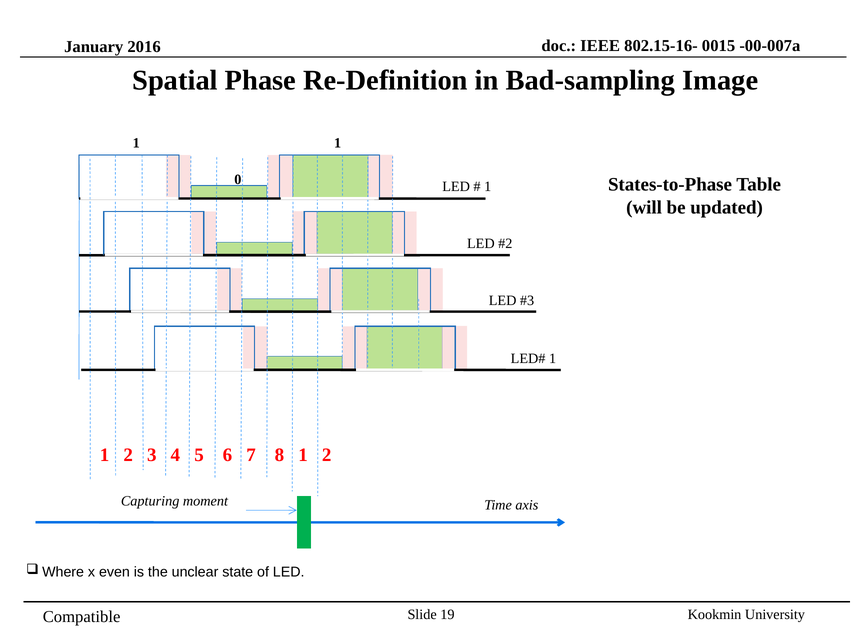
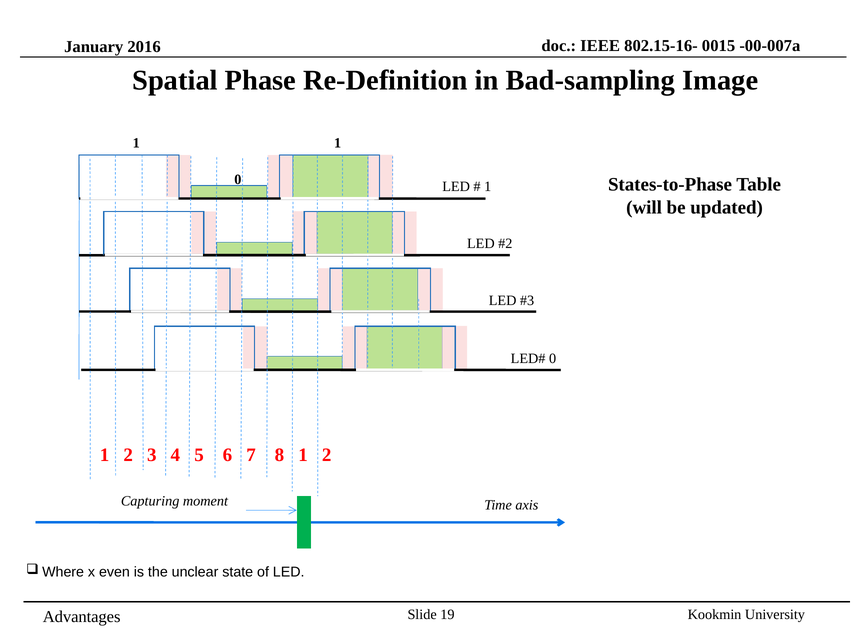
1 at (553, 359): 1 -> 0
Compatible: Compatible -> Advantages
